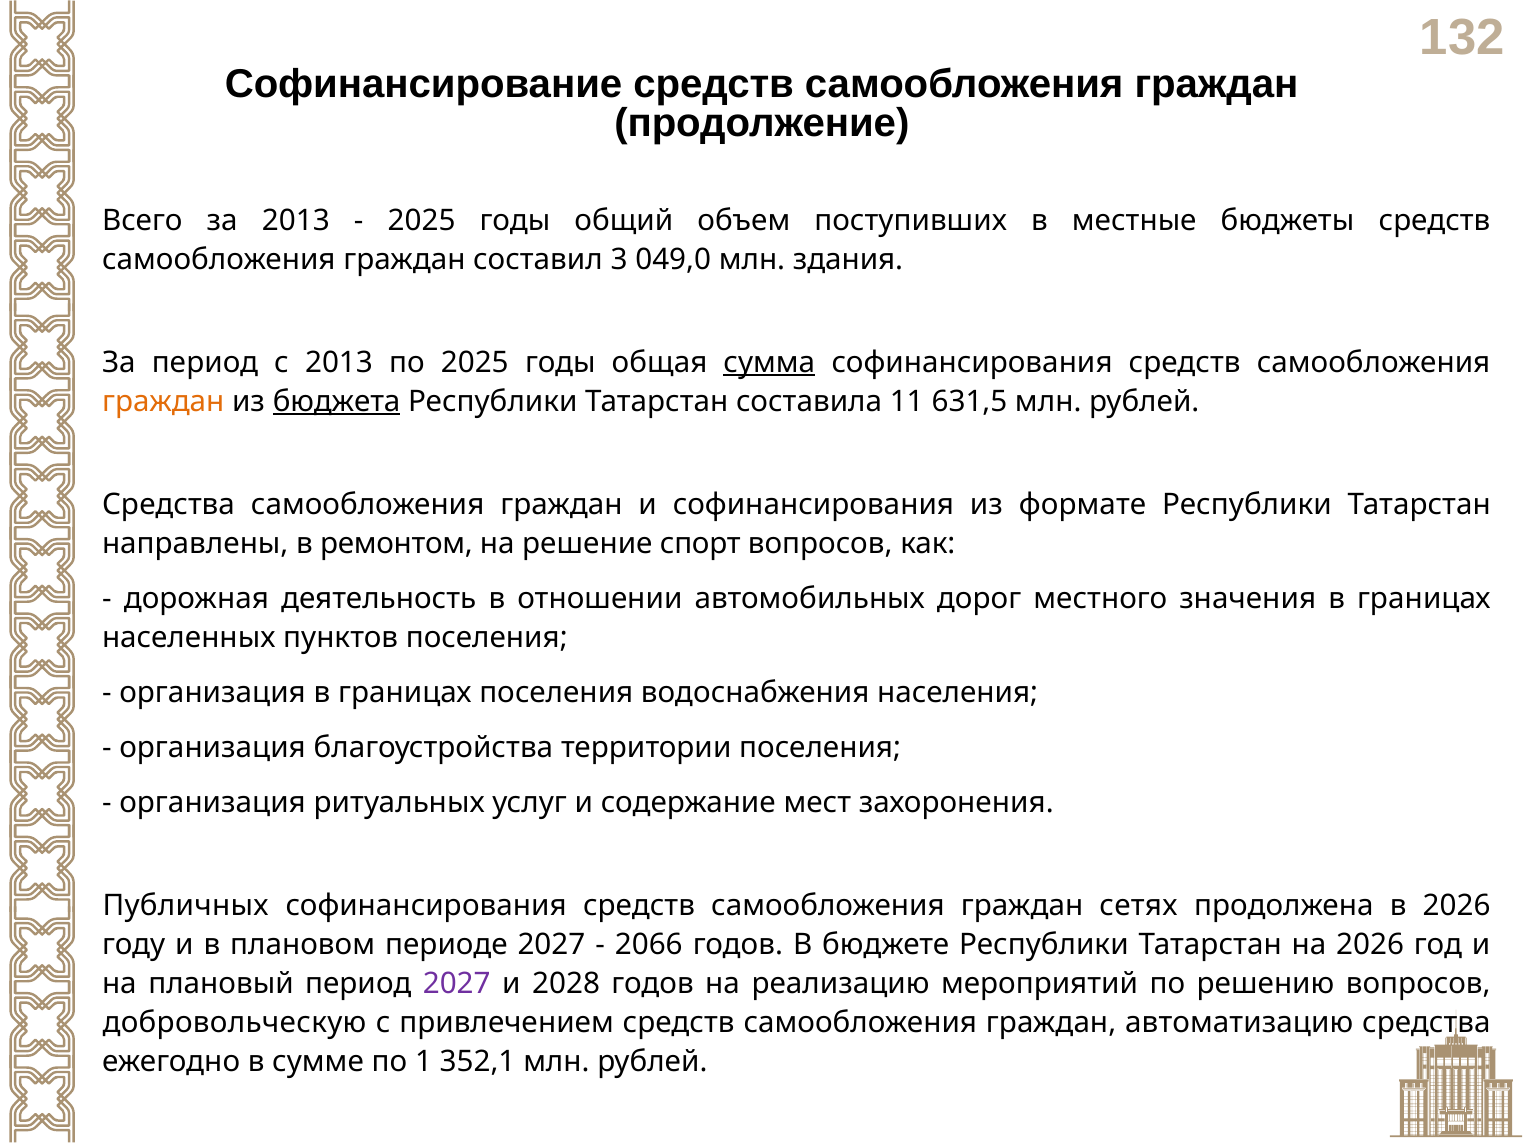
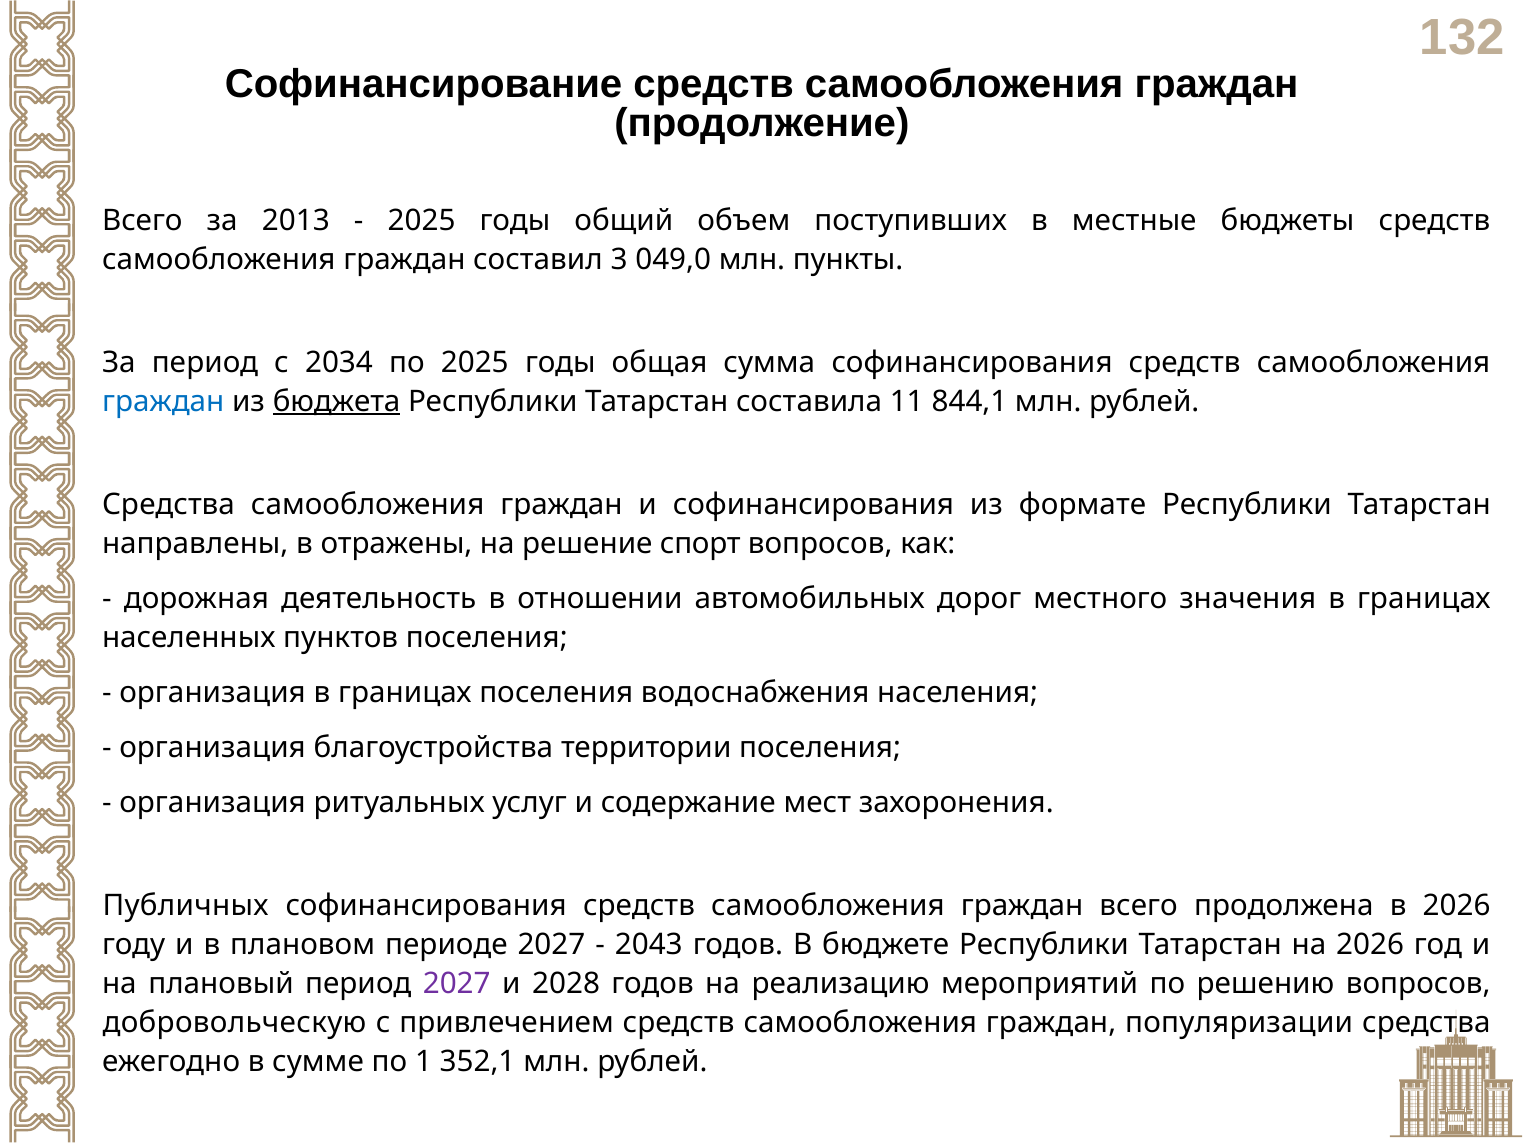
здания: здания -> пункты
с 2013: 2013 -> 2034
сумма underline: present -> none
граждан at (163, 401) colour: orange -> blue
631,5: 631,5 -> 844,1
ремонтом: ремонтом -> отражены
граждан сетях: сетях -> всего
2066: 2066 -> 2043
автоматизацию: автоматизацию -> популяризации
